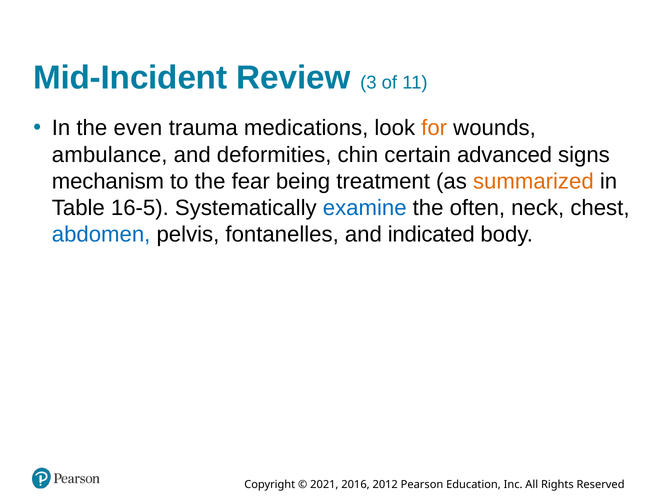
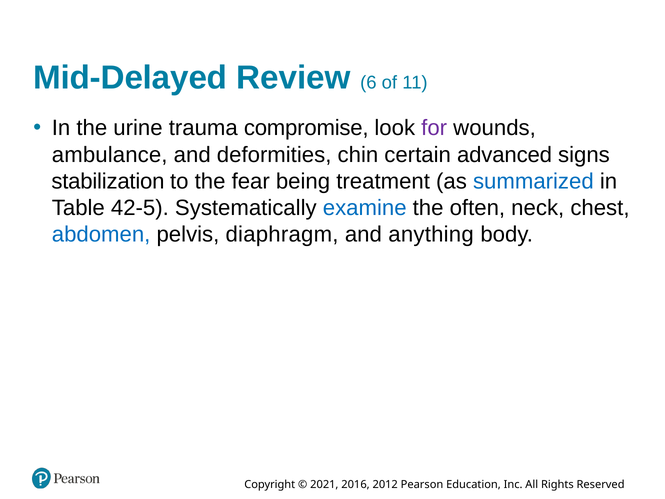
Mid-Incident: Mid-Incident -> Mid-Delayed
3: 3 -> 6
even: even -> urine
medications: medications -> compromise
for colour: orange -> purple
mechanism: mechanism -> stabilization
summarized colour: orange -> blue
16-5: 16-5 -> 42-5
fontanelles: fontanelles -> diaphragm
indicated: indicated -> anything
